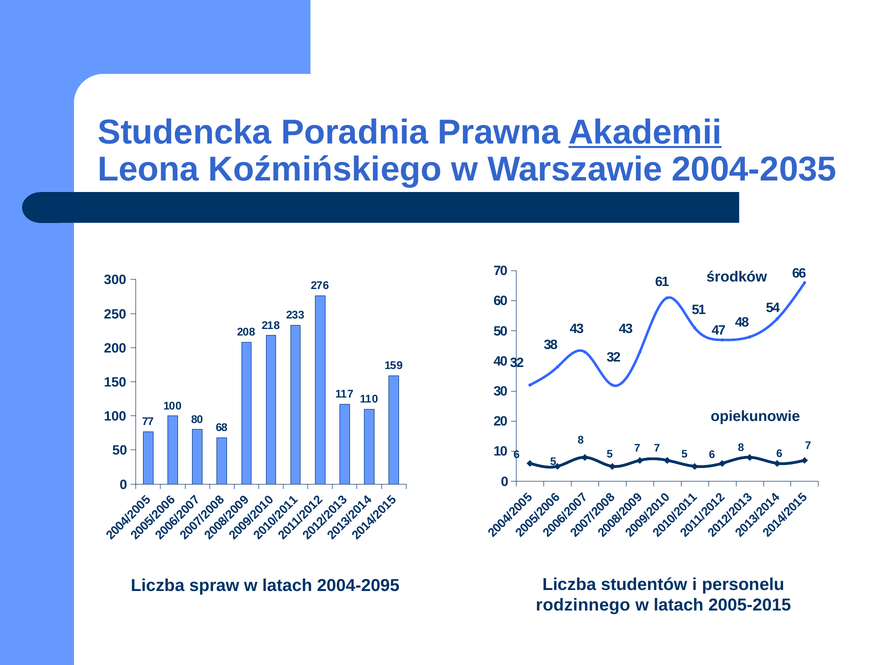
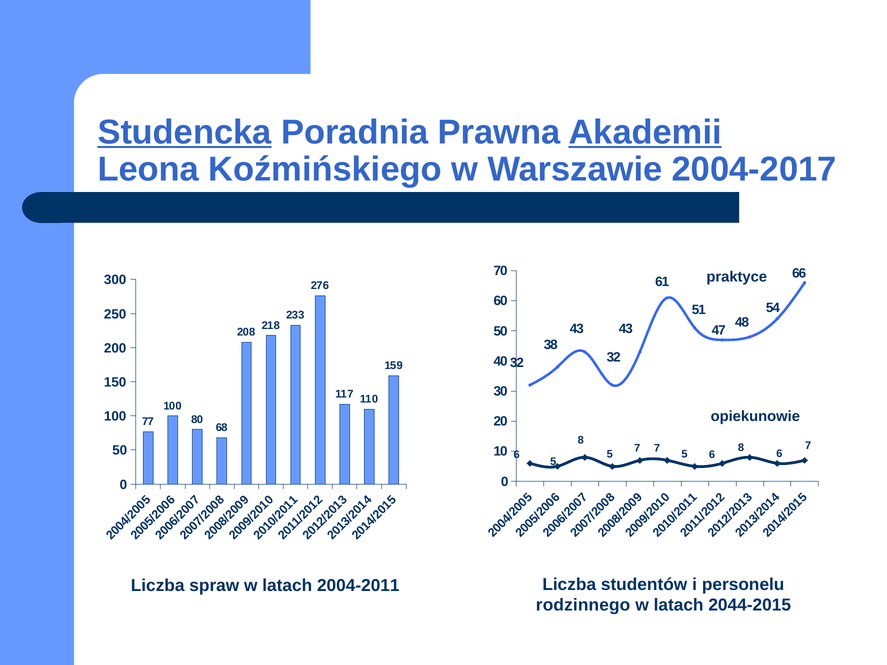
Studencka underline: none -> present
2004-2035: 2004-2035 -> 2004-2017
środków: środków -> praktyce
2004-2095: 2004-2095 -> 2004-2011
2005-2015: 2005-2015 -> 2044-2015
